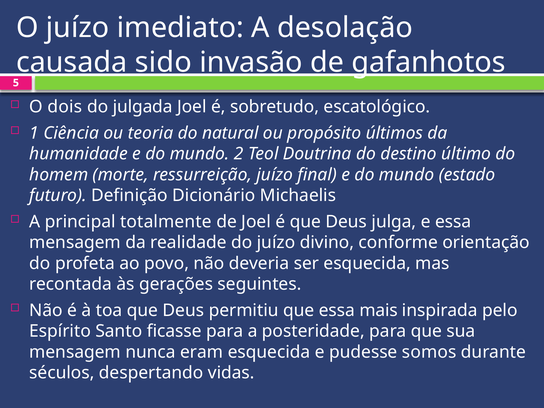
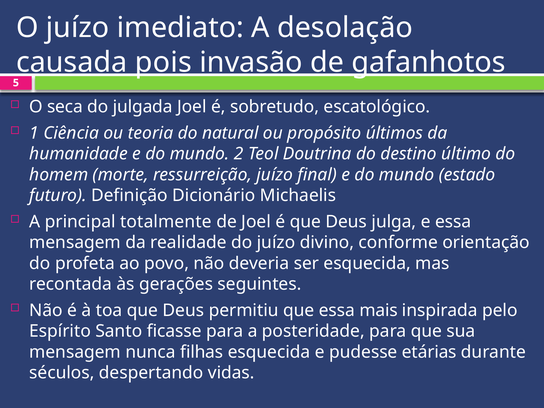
sido: sido -> pois
dois: dois -> seca
eram: eram -> filhas
somos: somos -> etárias
